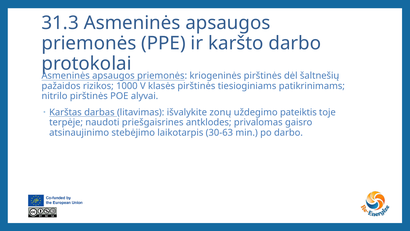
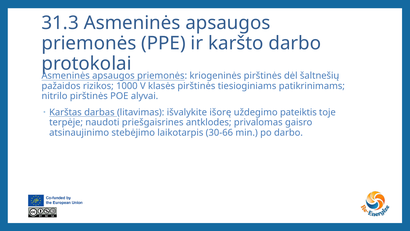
zonų: zonų -> išorę
30-63: 30-63 -> 30-66
